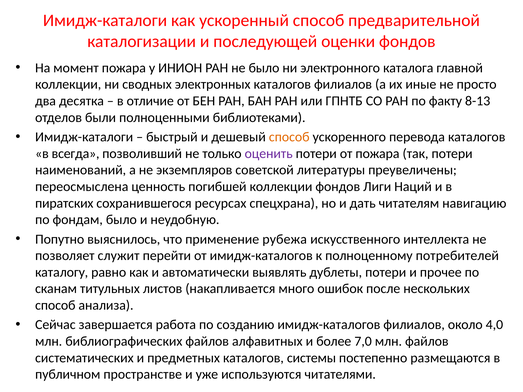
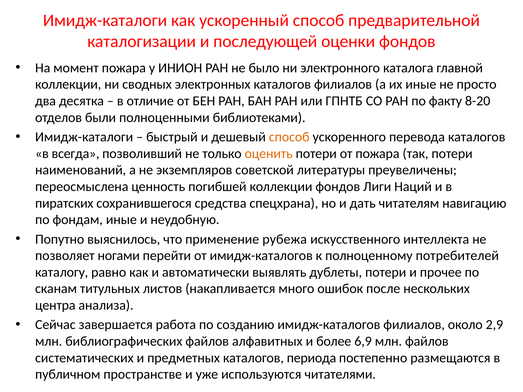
8-13: 8-13 -> 8-20
оценить colour: purple -> orange
ресурсах: ресурсах -> средства
фондам было: было -> иные
служит: служит -> ногами
способ at (55, 306): способ -> центра
4,0: 4,0 -> 2,9
7,0: 7,0 -> 6,9
системы: системы -> периода
